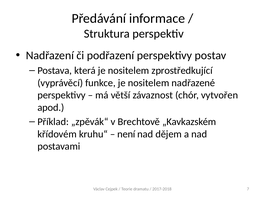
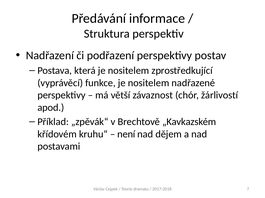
vytvořen: vytvořen -> žárlivostí
